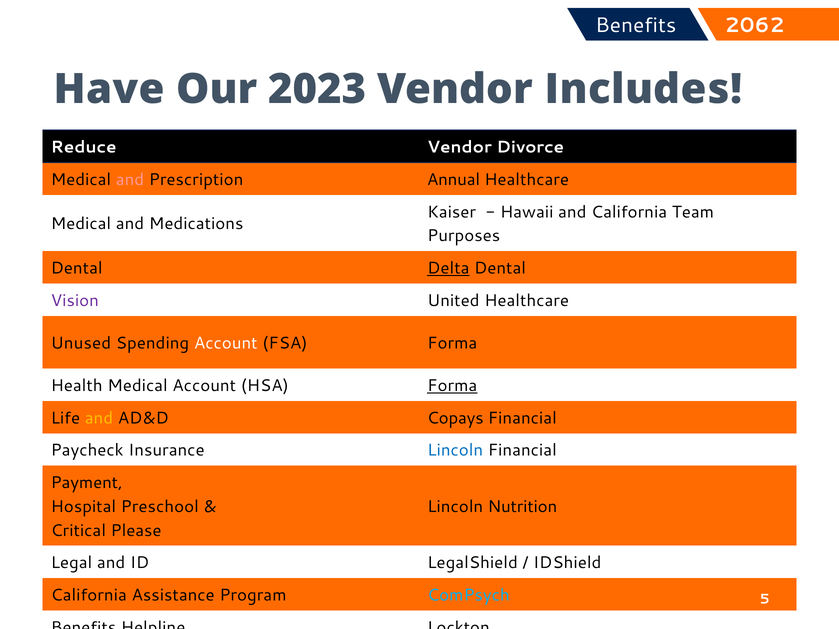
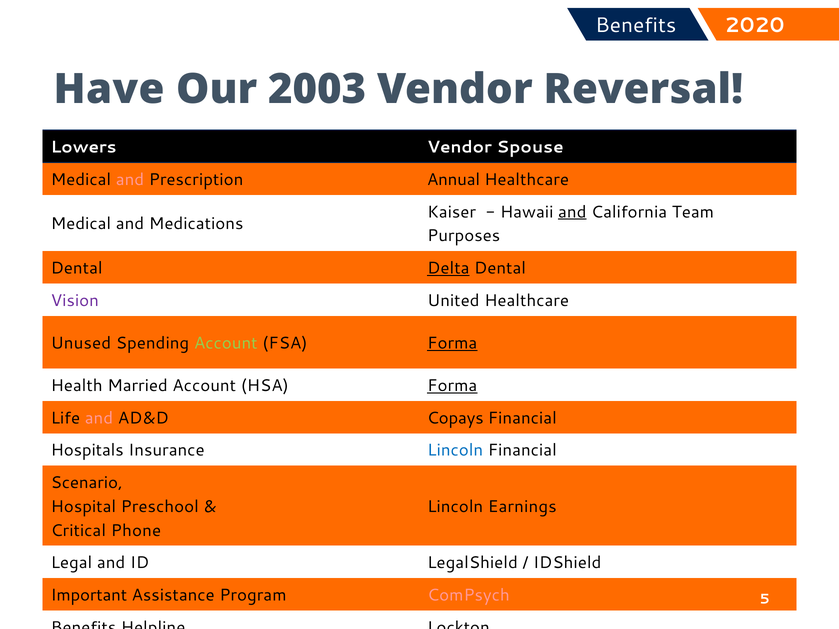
2062: 2062 -> 2020
2023: 2023 -> 2003
Includes: Includes -> Reversal
Reduce: Reduce -> Lowers
Divorce: Divorce -> Spouse
and at (572, 212) underline: none -> present
Account at (226, 343) colour: white -> light green
Forma at (452, 343) underline: none -> present
Health Medical: Medical -> Married
and at (99, 418) colour: yellow -> pink
Paycheck: Paycheck -> Hospitals
Payment: Payment -> Scenario
Nutrition: Nutrition -> Earnings
Please: Please -> Phone
California at (89, 595): California -> Important
ComPsych colour: light blue -> pink
